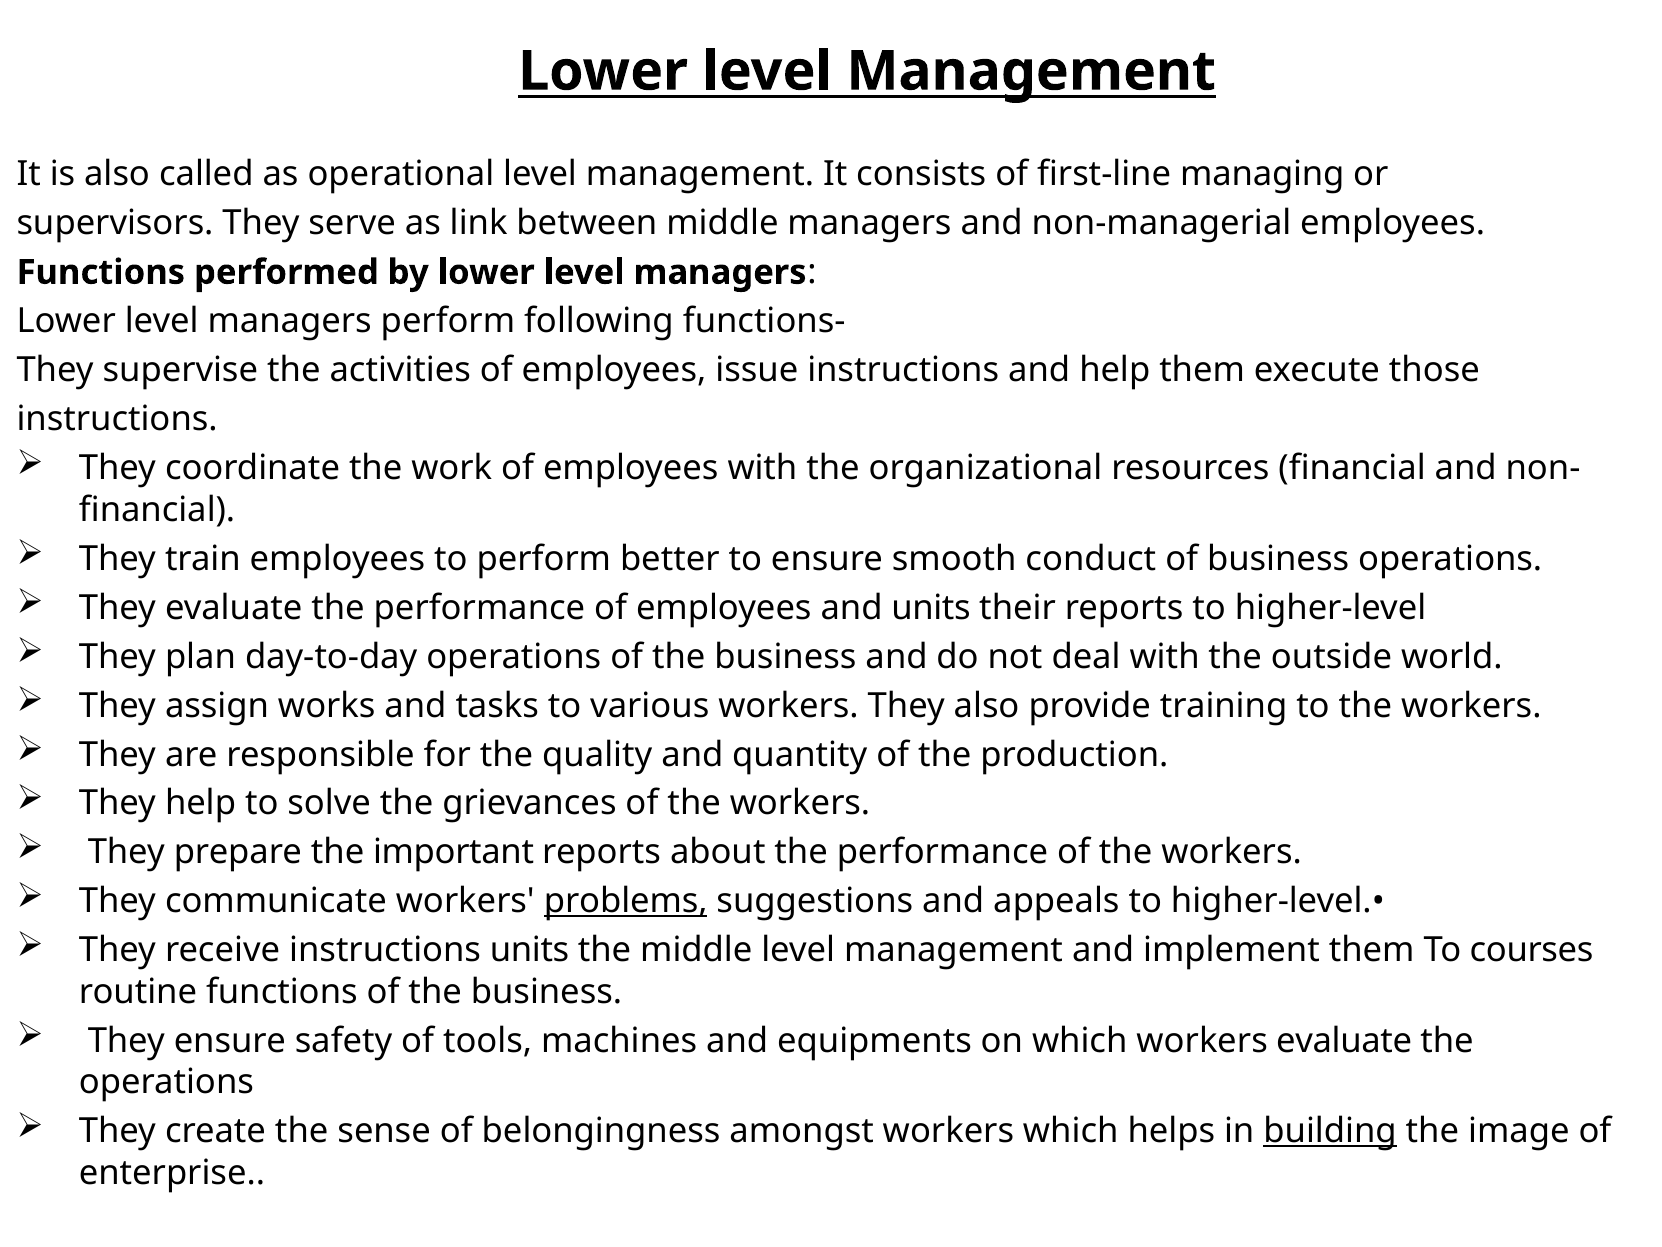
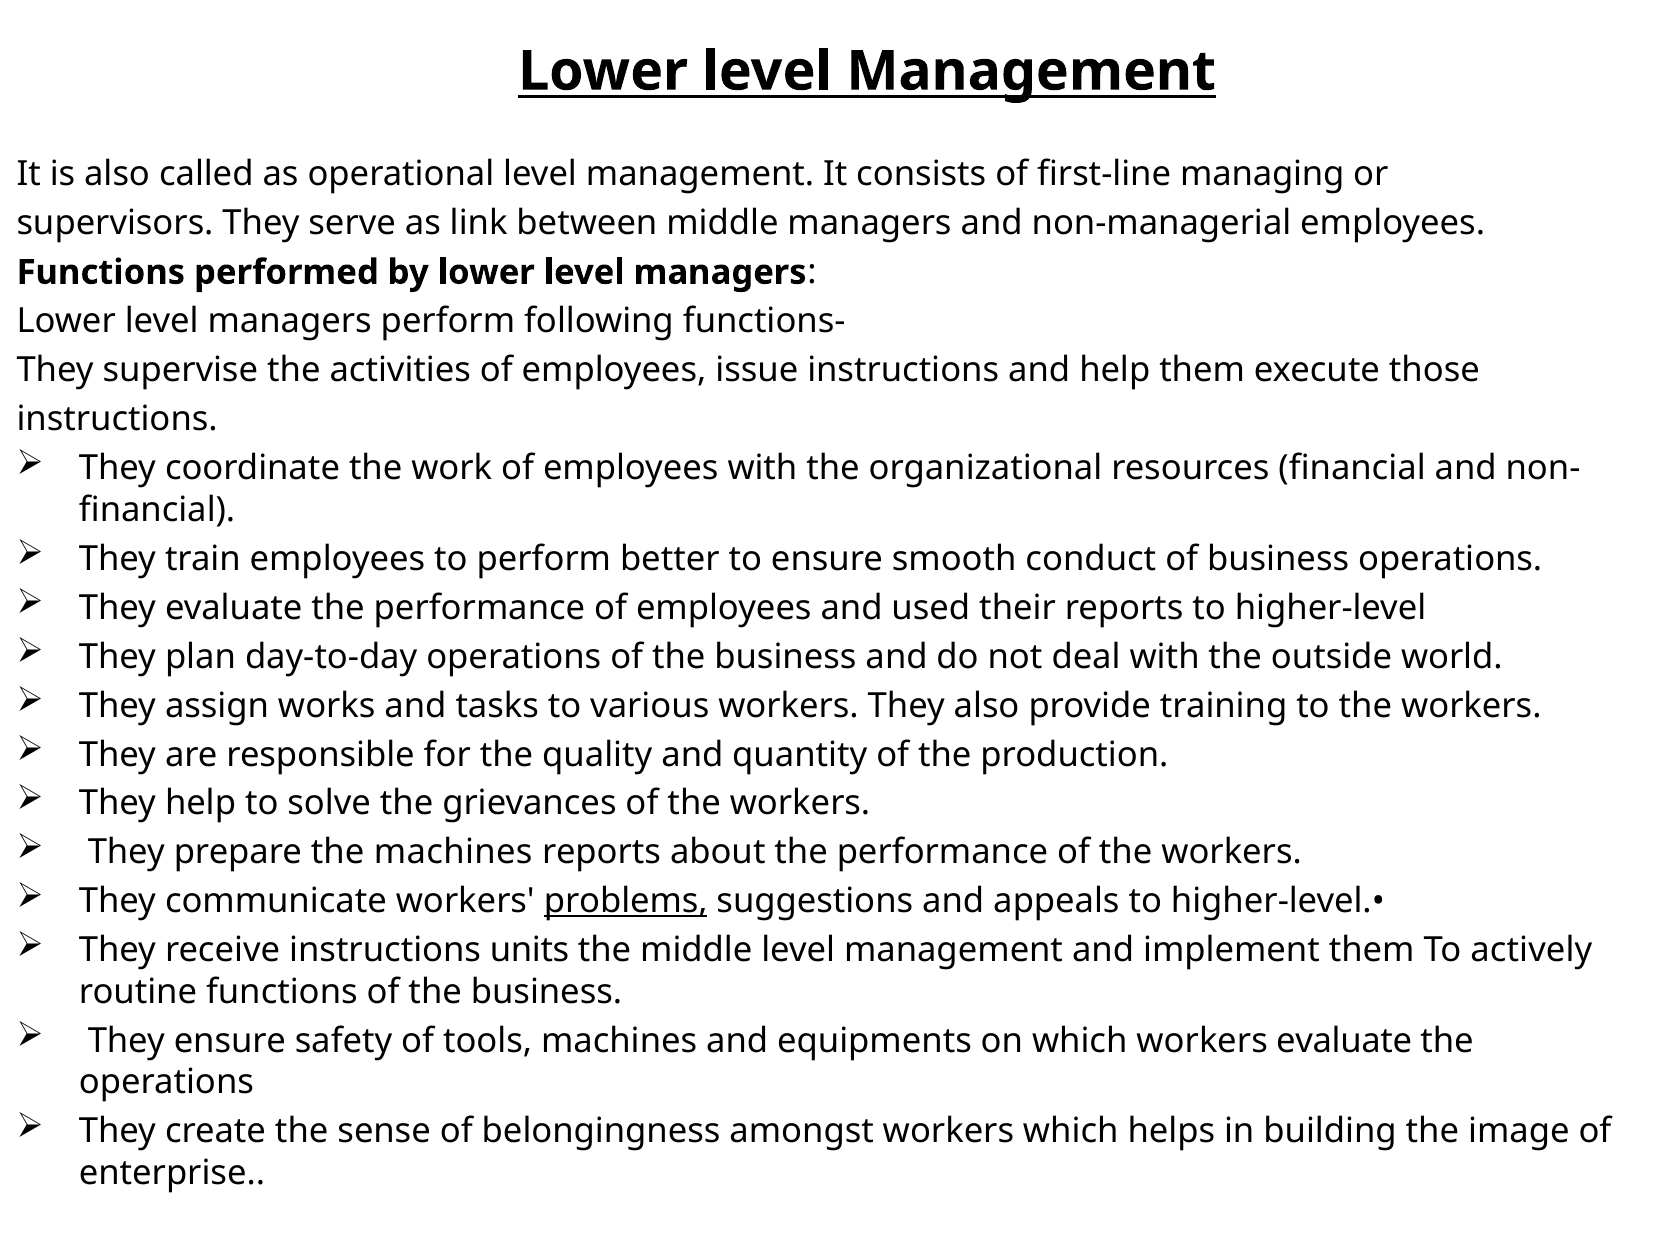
and units: units -> used
the important: important -> machines
courses: courses -> actively
building underline: present -> none
